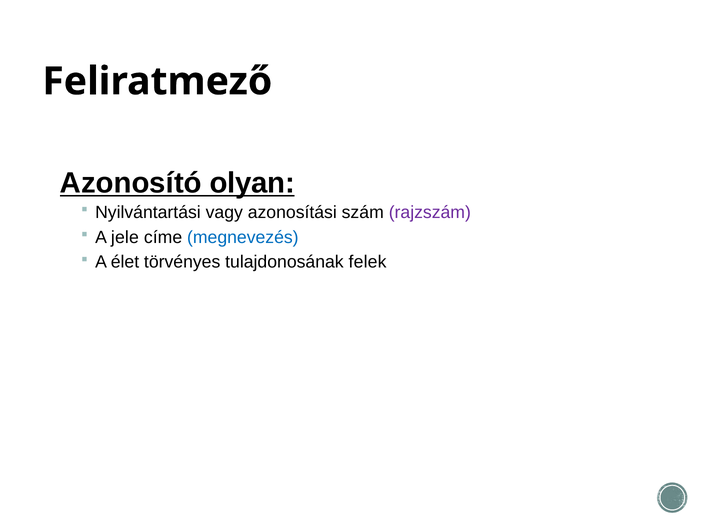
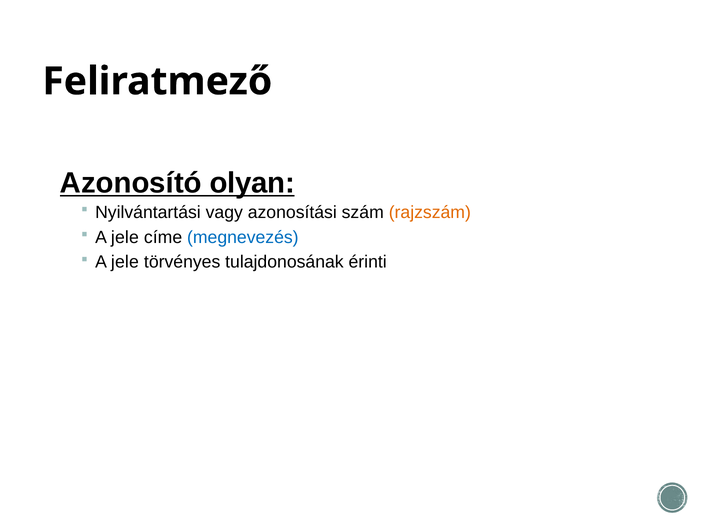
rajzszám colour: purple -> orange
élet at (125, 262): élet -> jele
felek: felek -> érinti
